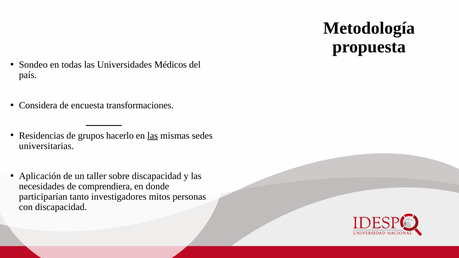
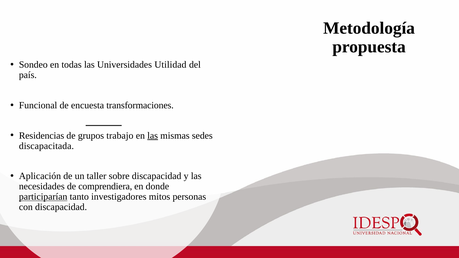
Médicos: Médicos -> Utilidad
Considera: Considera -> Funcional
hacerlo: hacerlo -> trabajo
universitarias: universitarias -> discapacitada
participarían underline: none -> present
